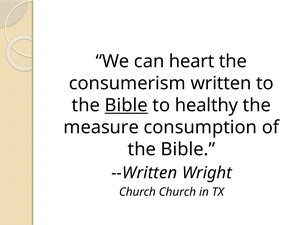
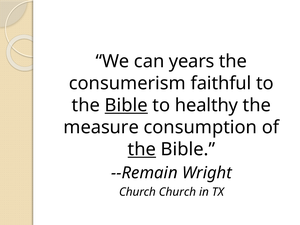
heart: heart -> years
written: written -> faithful
the at (142, 149) underline: none -> present
--Written: --Written -> --Remain
